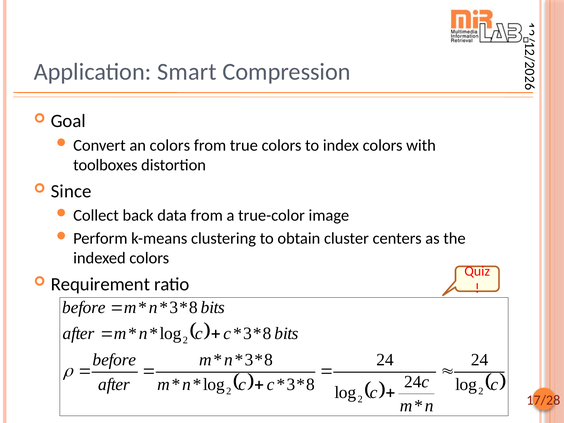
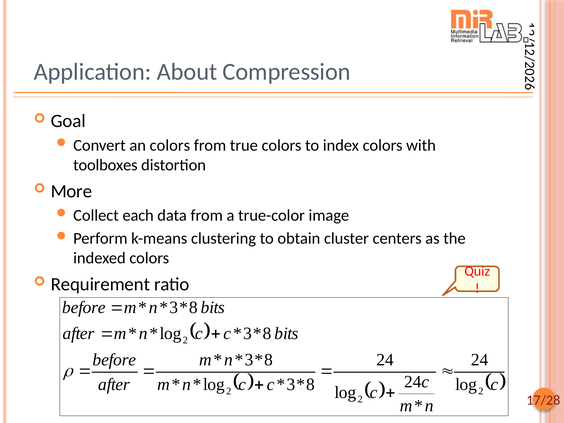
Smart: Smart -> About
Since: Since -> More
back: back -> each
